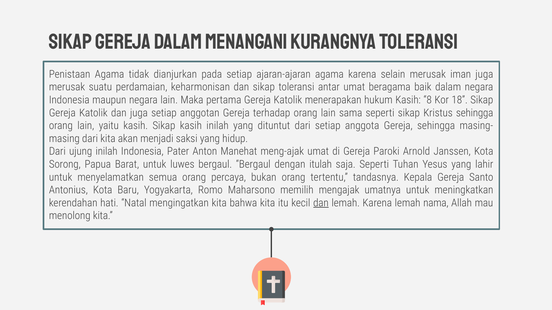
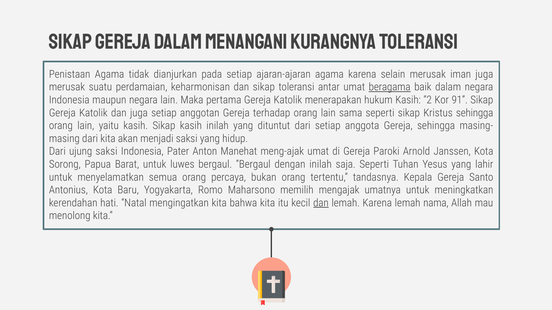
beragama underline: none -> present
8: 8 -> 2
18: 18 -> 91
ujung inilah: inilah -> saksi
dengan itulah: itulah -> inilah
